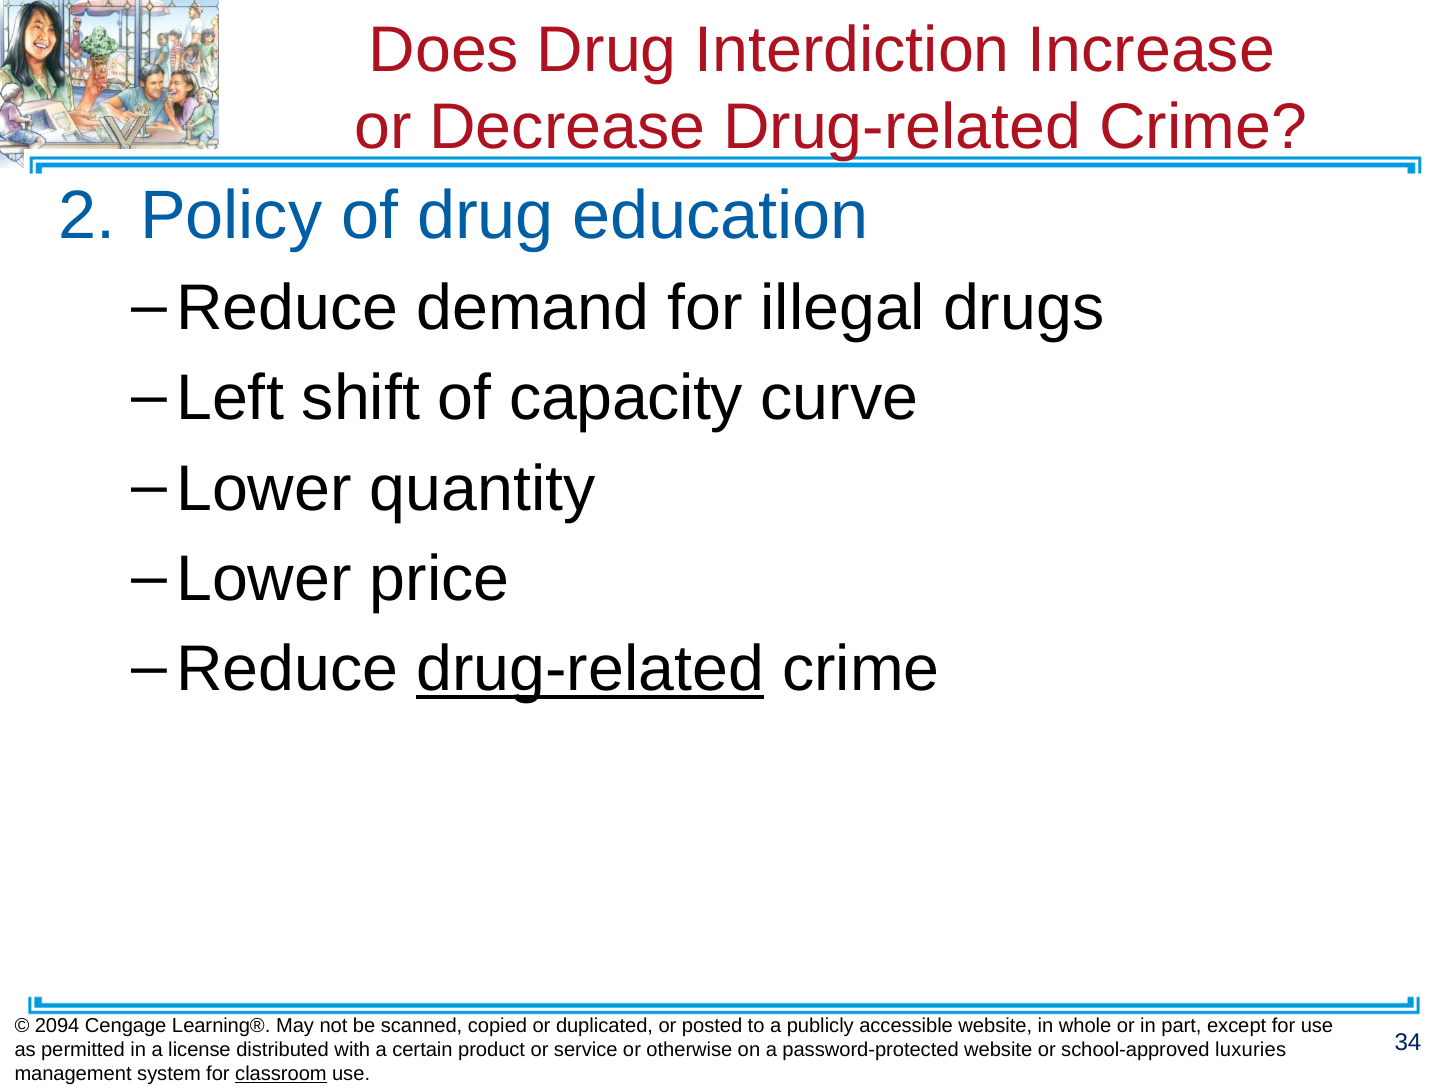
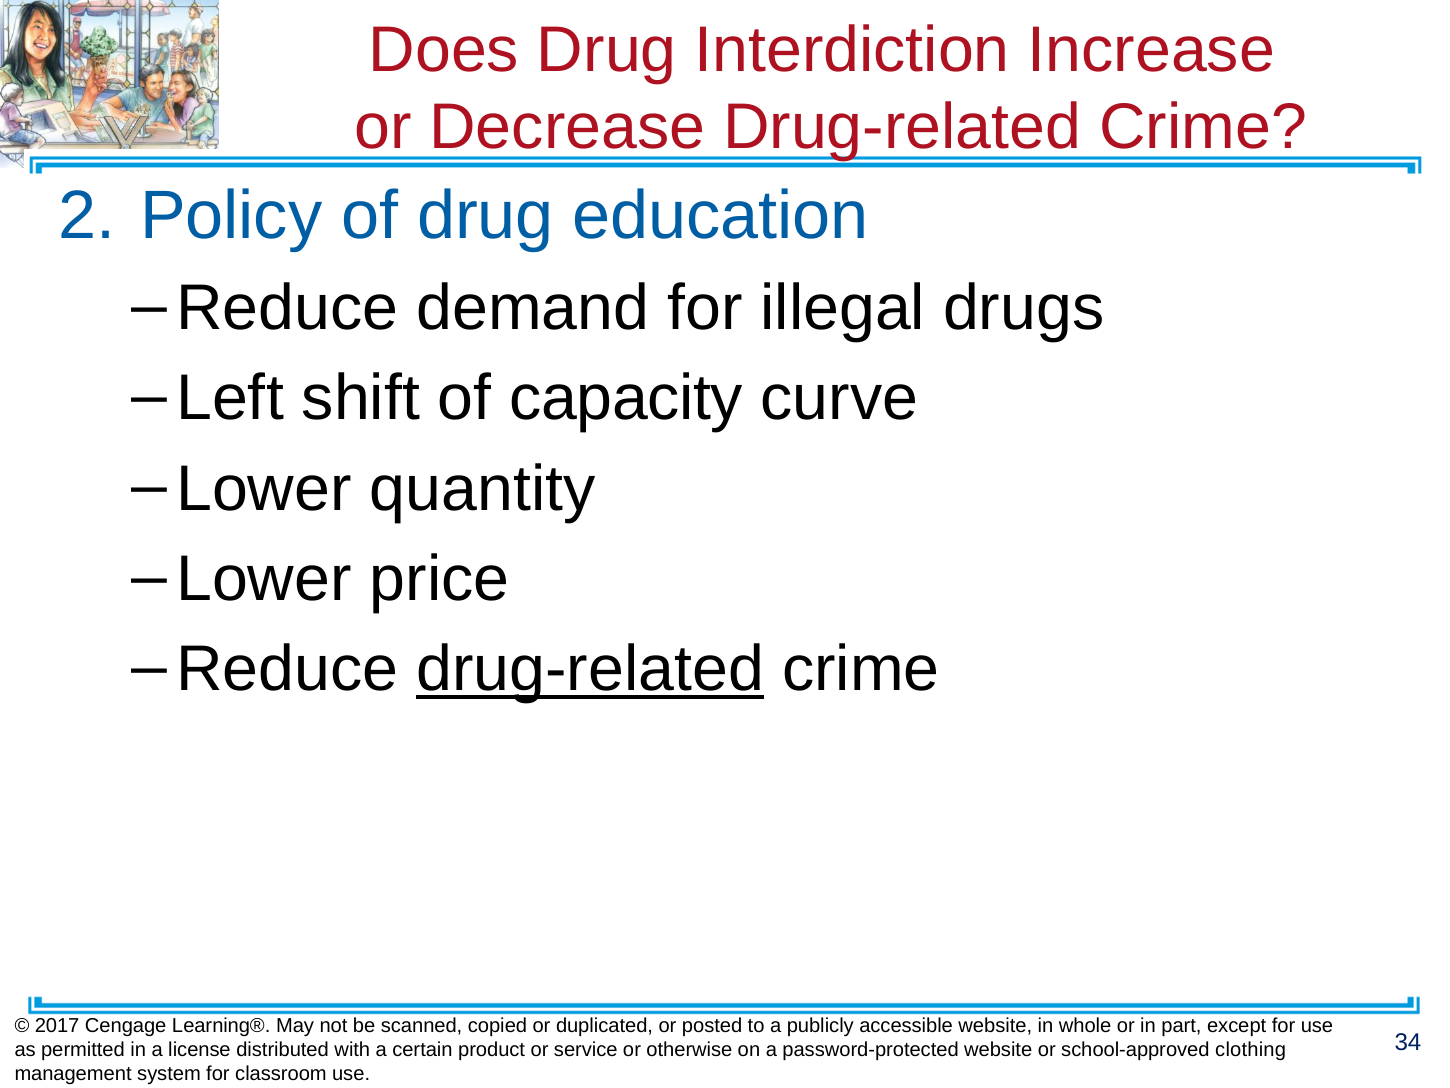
2094: 2094 -> 2017
luxuries: luxuries -> clothing
classroom underline: present -> none
